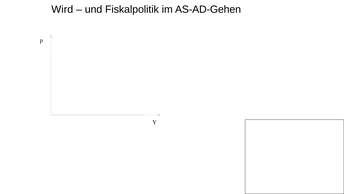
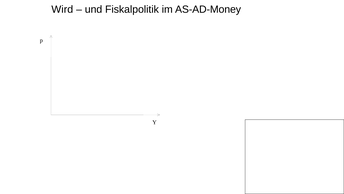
AS-AD-Gehen: AS-AD-Gehen -> AS-AD-Money
